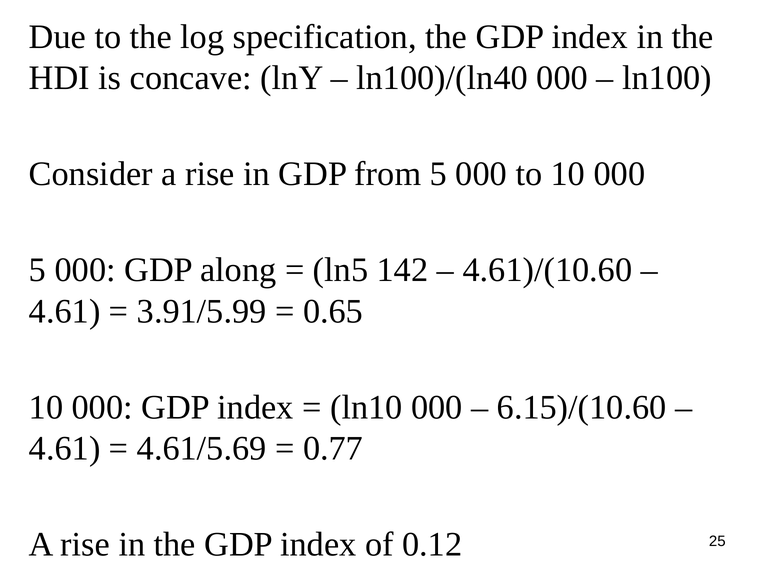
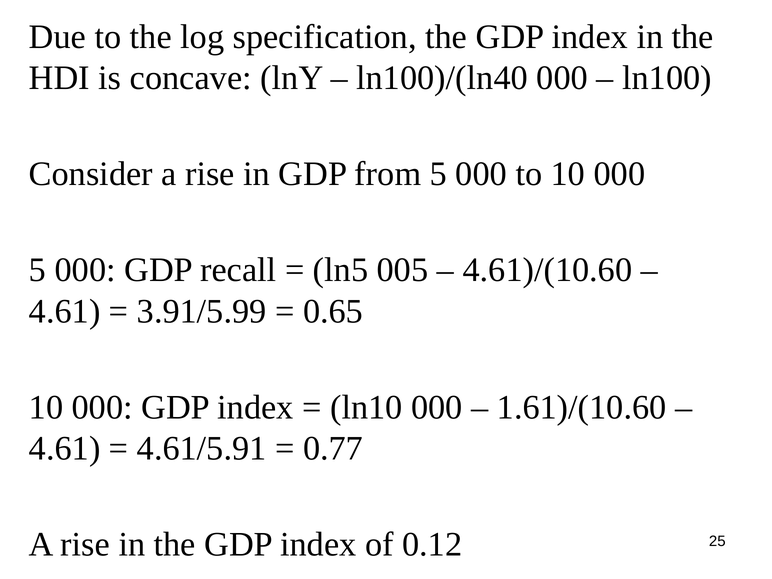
along: along -> recall
142: 142 -> 005
6.15)/(10.60: 6.15)/(10.60 -> 1.61)/(10.60
4.61/5.69: 4.61/5.69 -> 4.61/5.91
